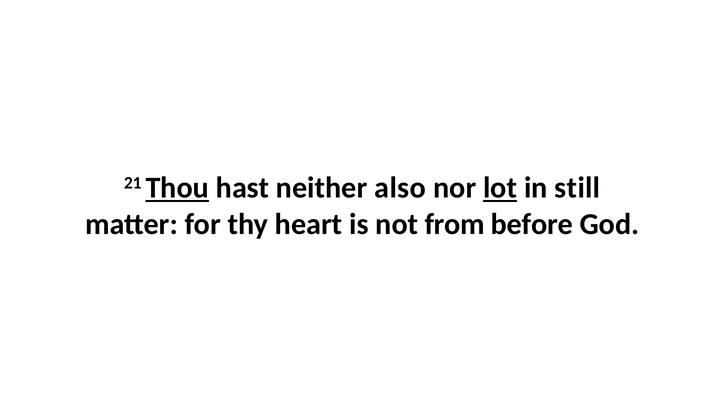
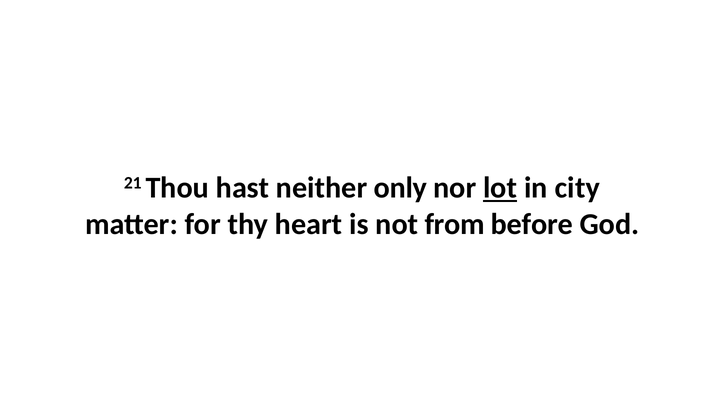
Thou underline: present -> none
also: also -> only
still: still -> city
